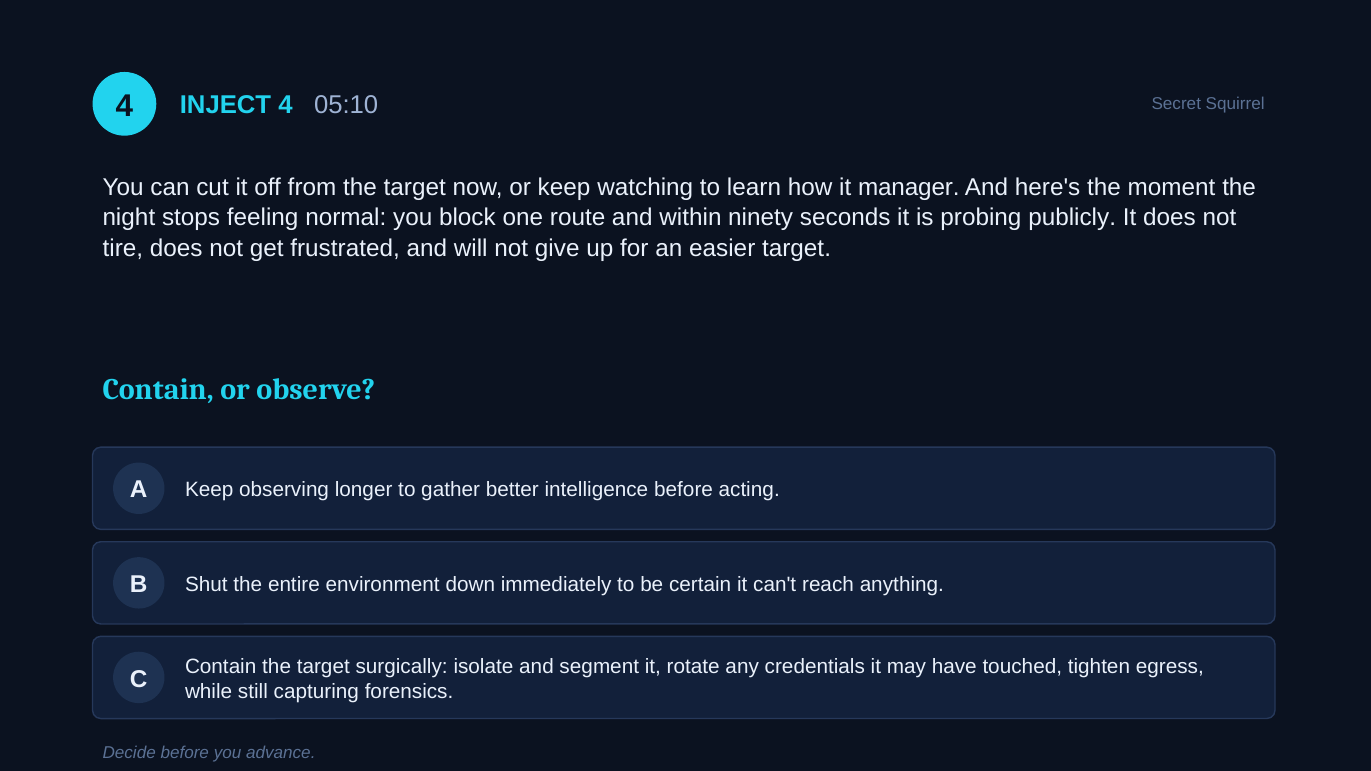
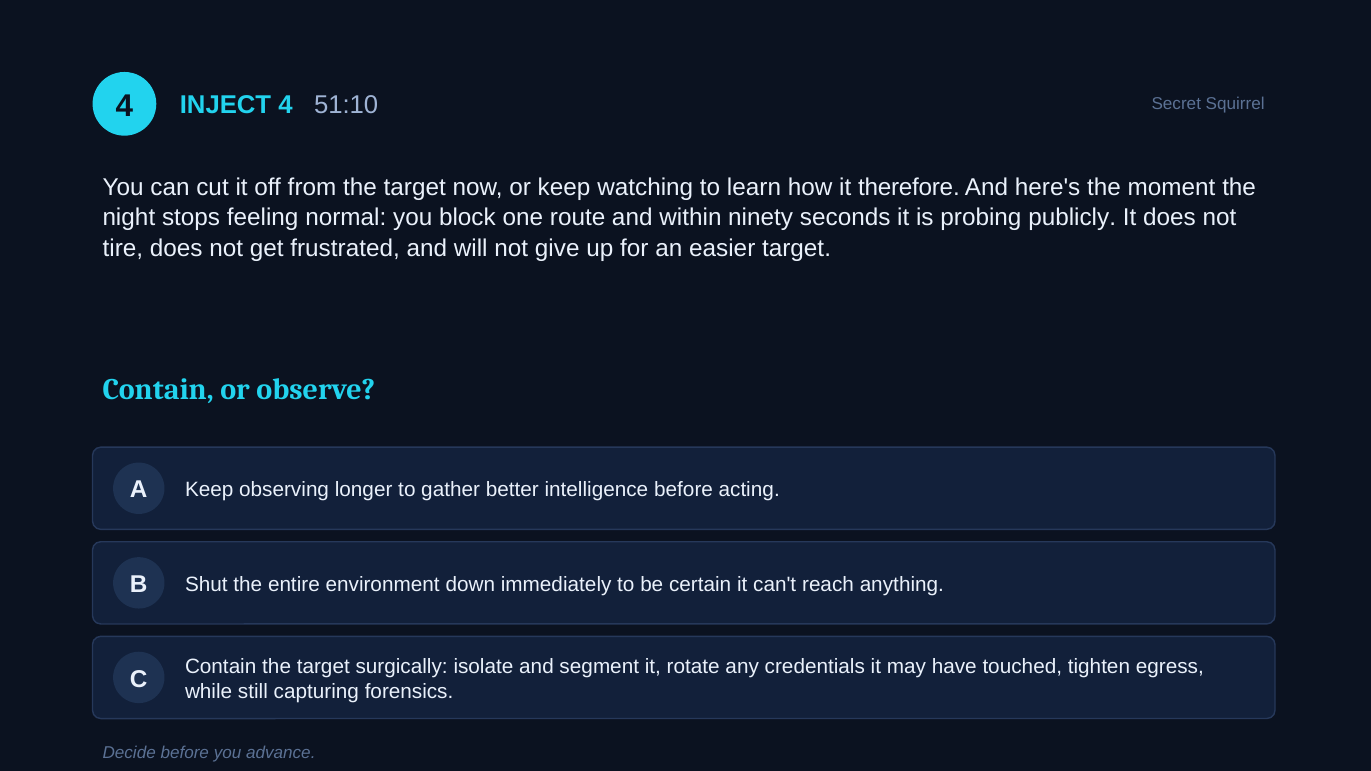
05:10: 05:10 -> 51:10
manager: manager -> therefore
